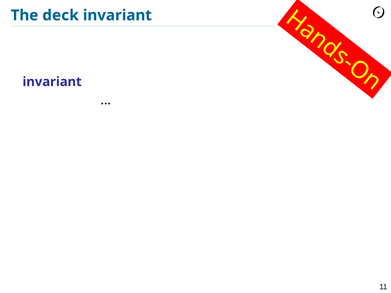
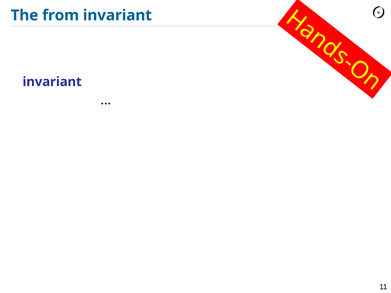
deck: deck -> from
